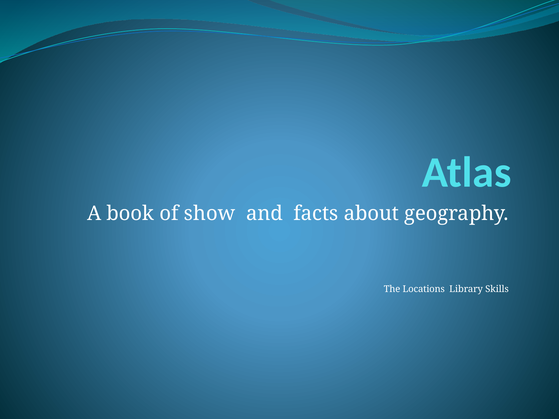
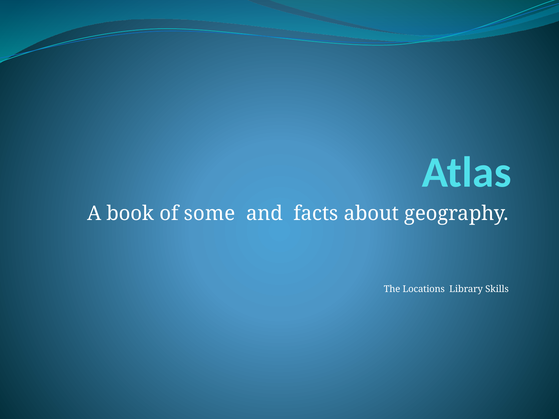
show: show -> some
